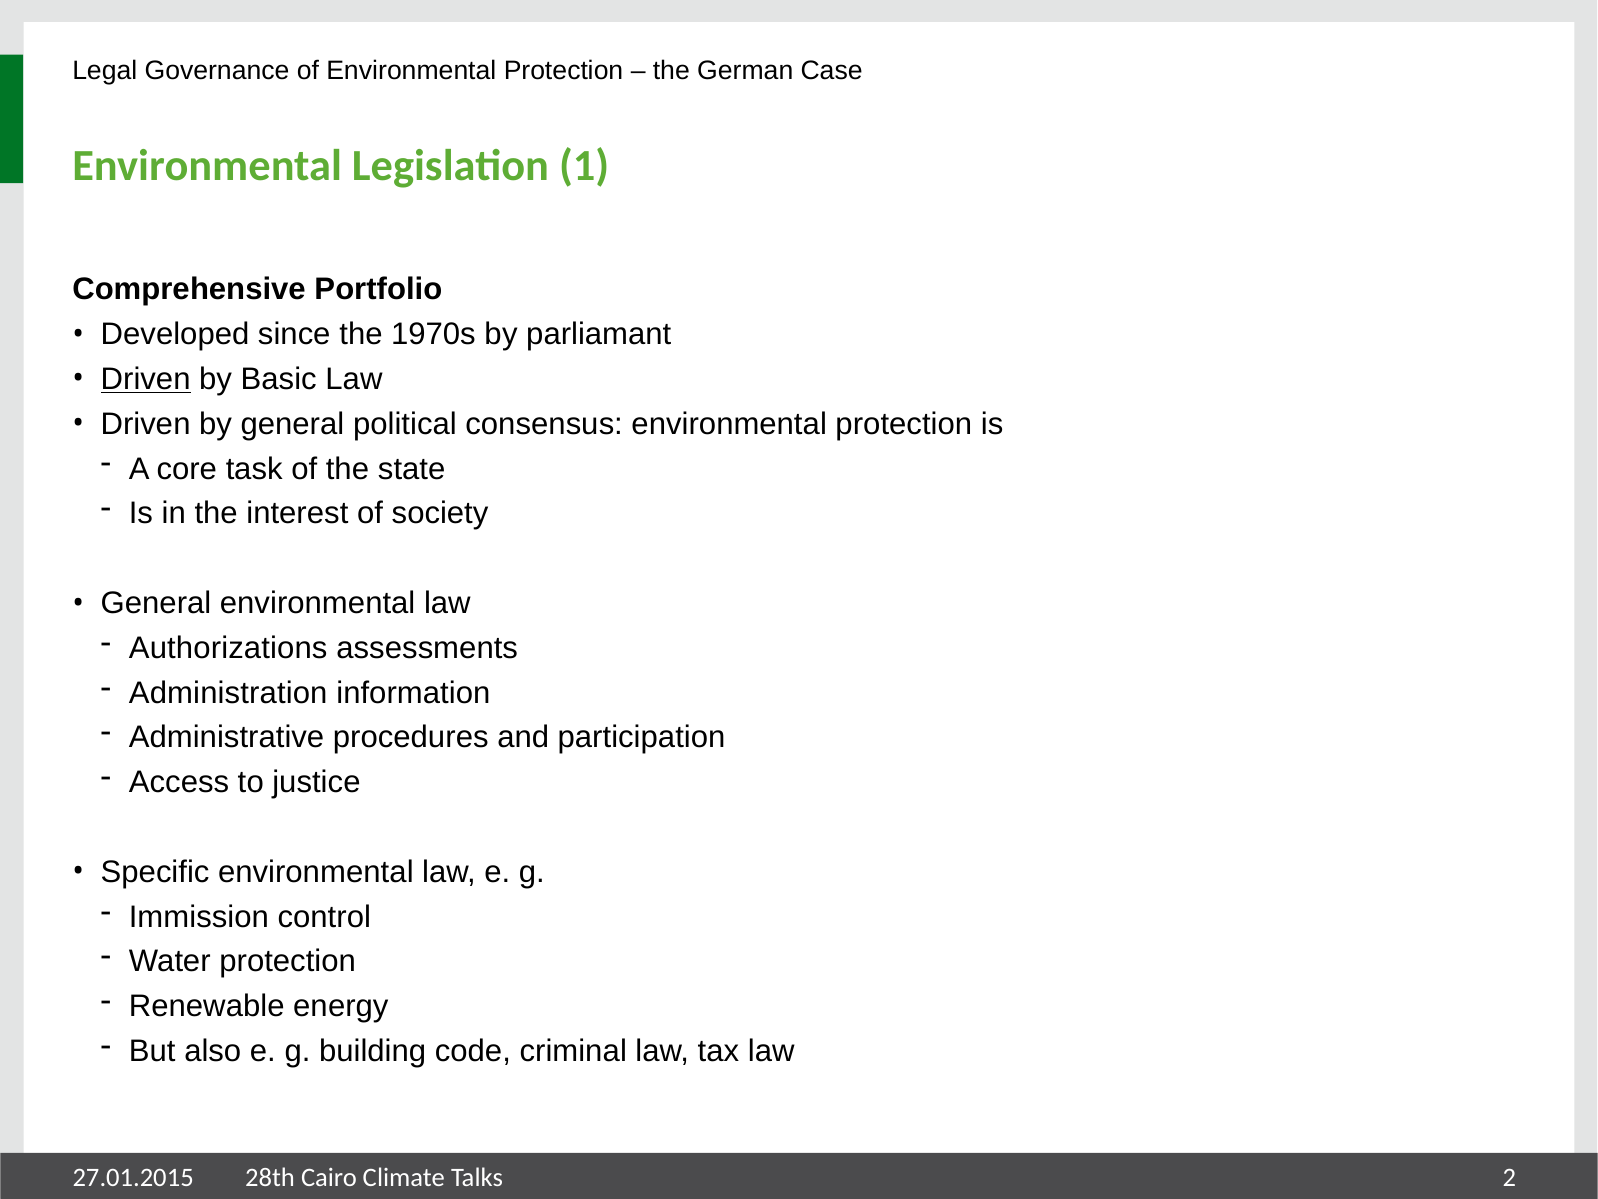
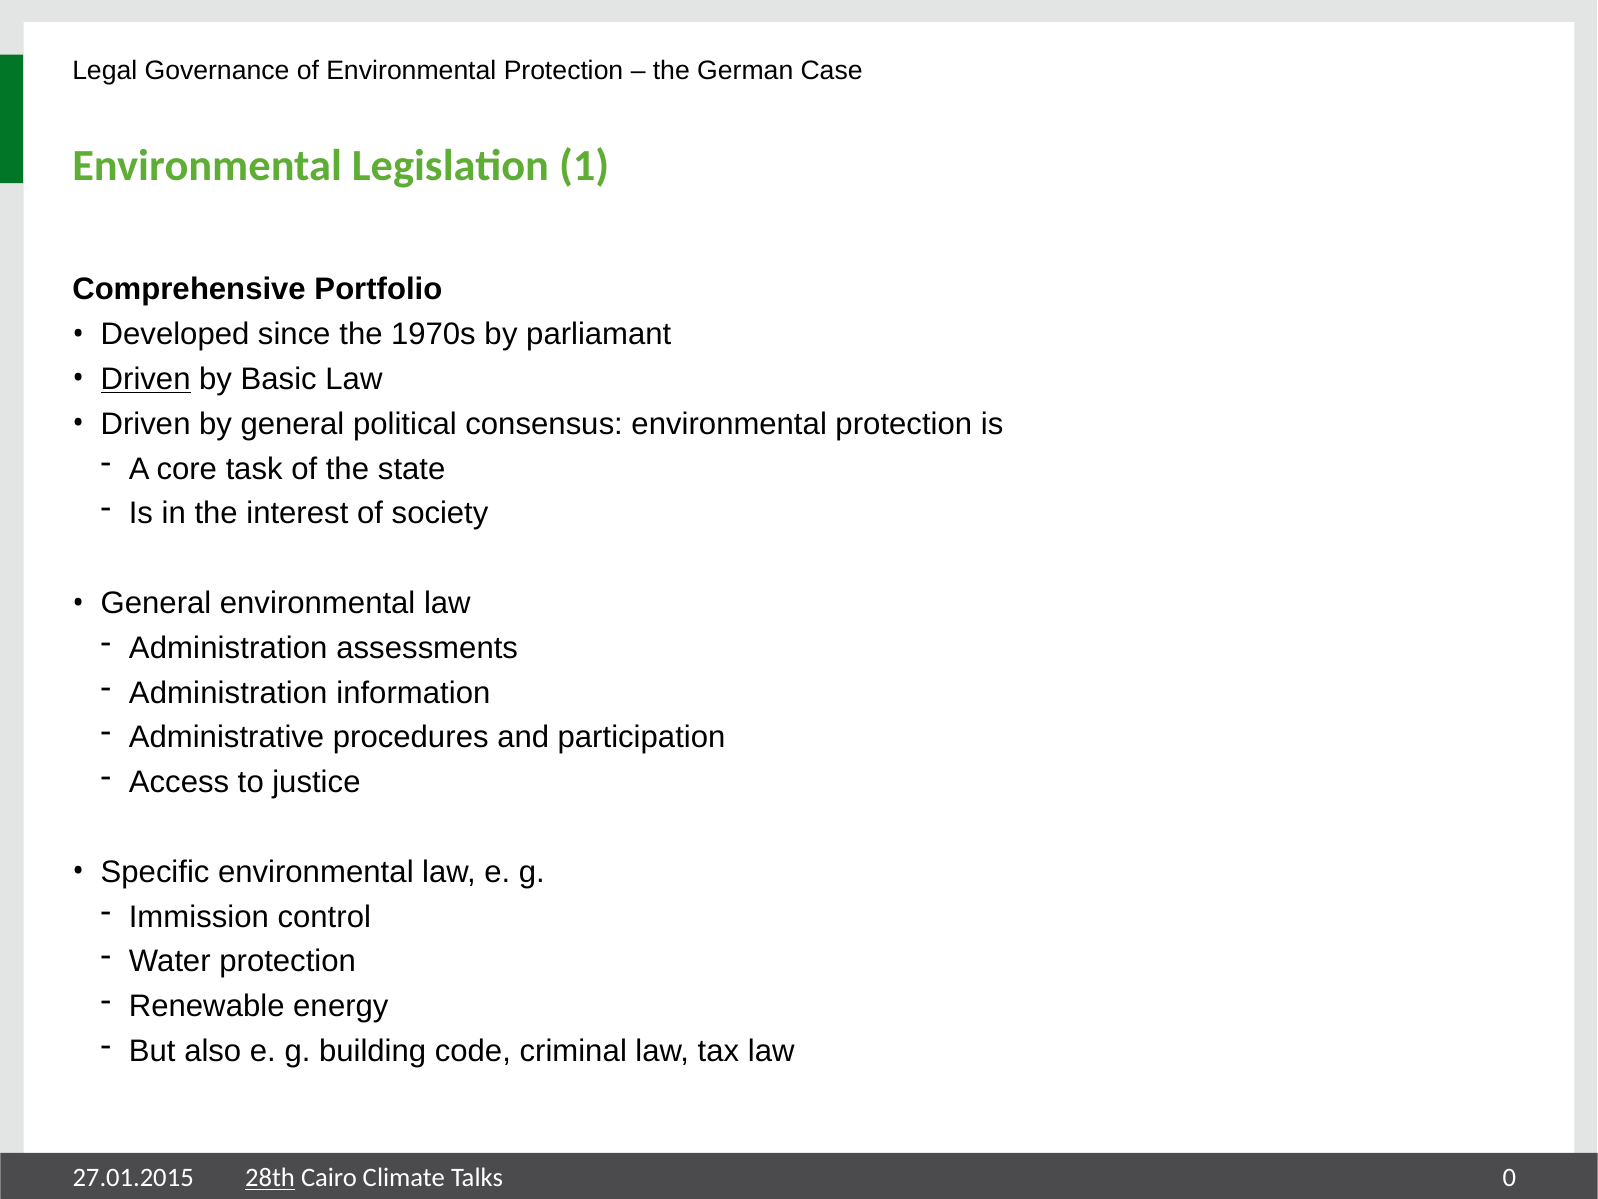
Authorizations at (228, 648): Authorizations -> Administration
28th underline: none -> present
2: 2 -> 0
